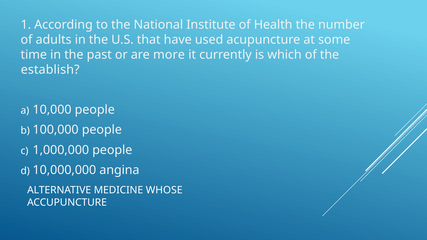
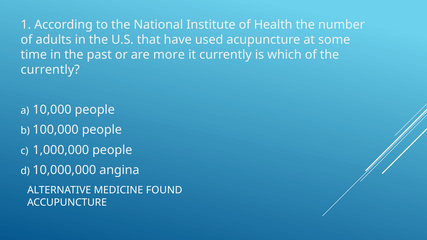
establish at (50, 70): establish -> currently
WHOSE: WHOSE -> FOUND
